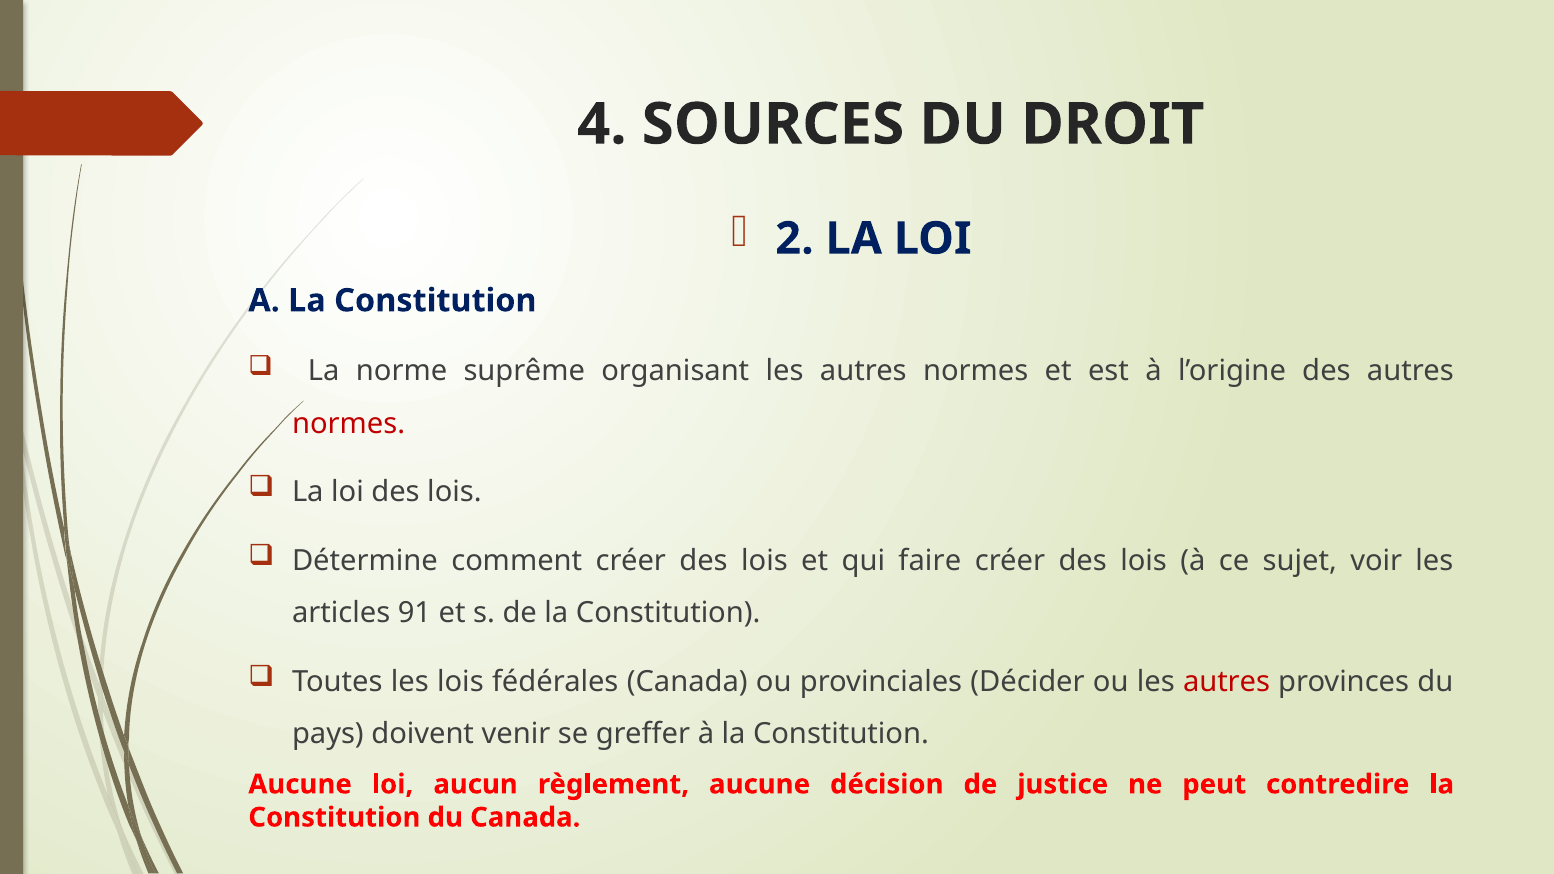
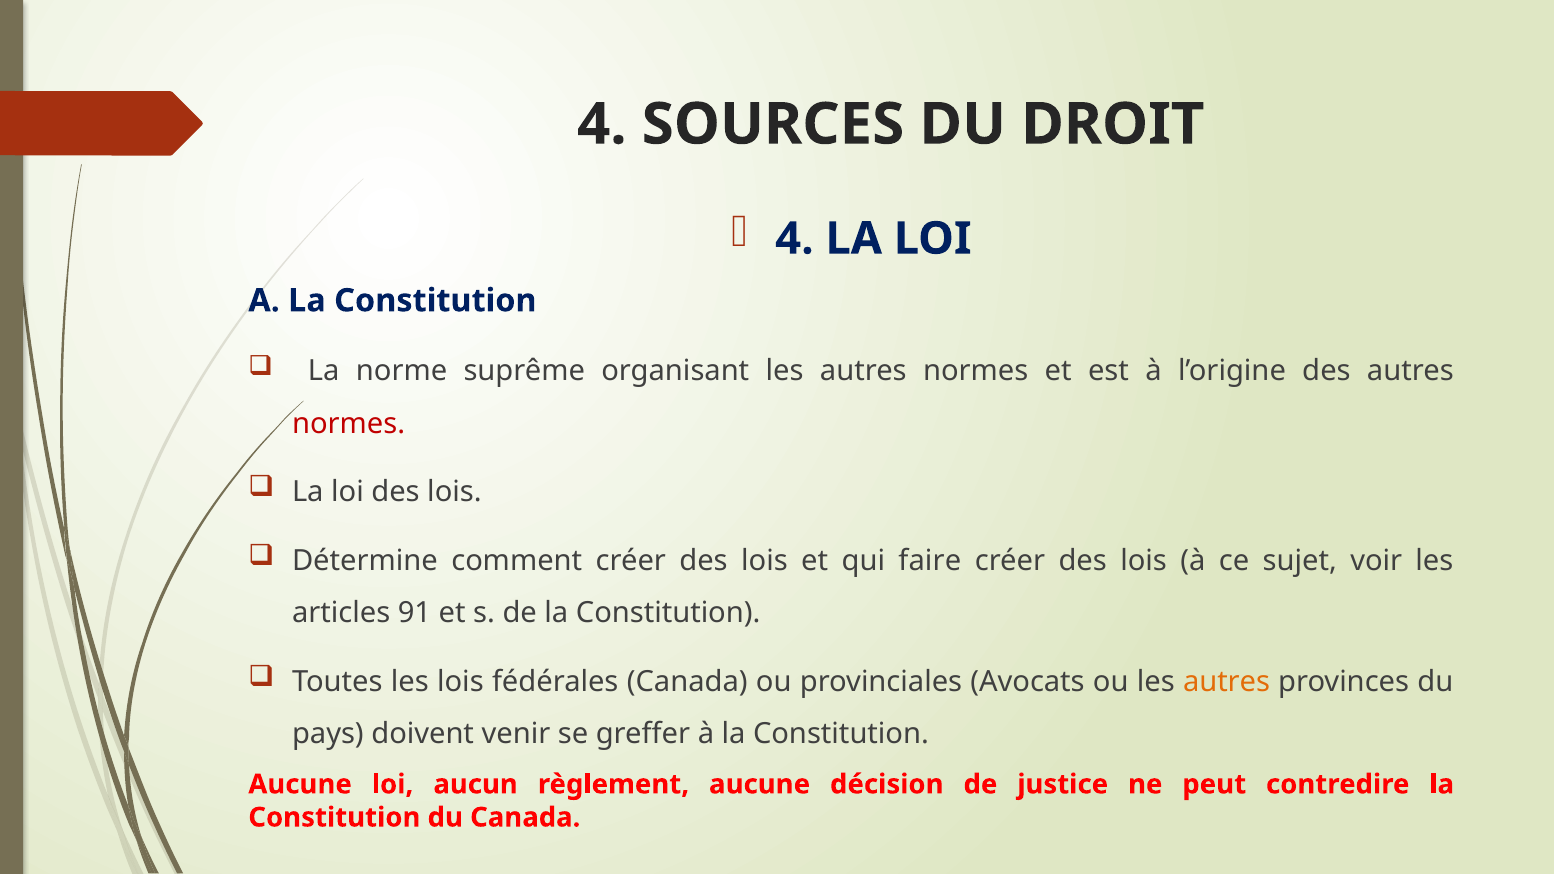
2 at (794, 239): 2 -> 4
Décider: Décider -> Avocats
autres at (1227, 682) colour: red -> orange
